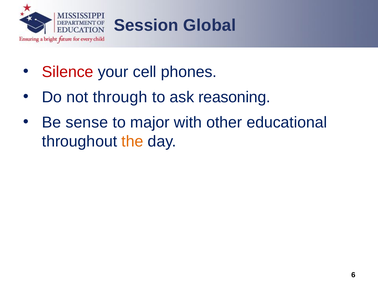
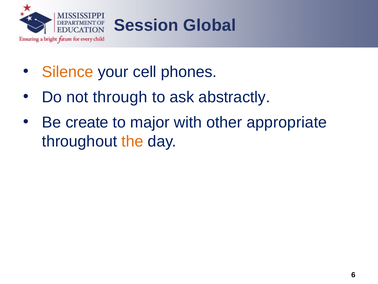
Silence colour: red -> orange
reasoning: reasoning -> abstractly
sense: sense -> create
educational: educational -> appropriate
